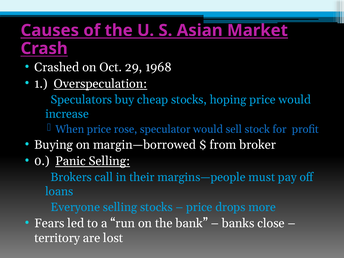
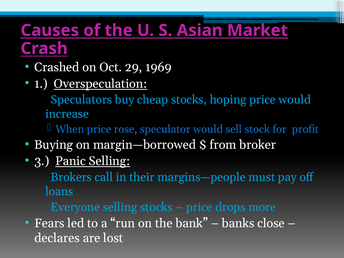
1968: 1968 -> 1969
0: 0 -> 3
territory: territory -> declares
